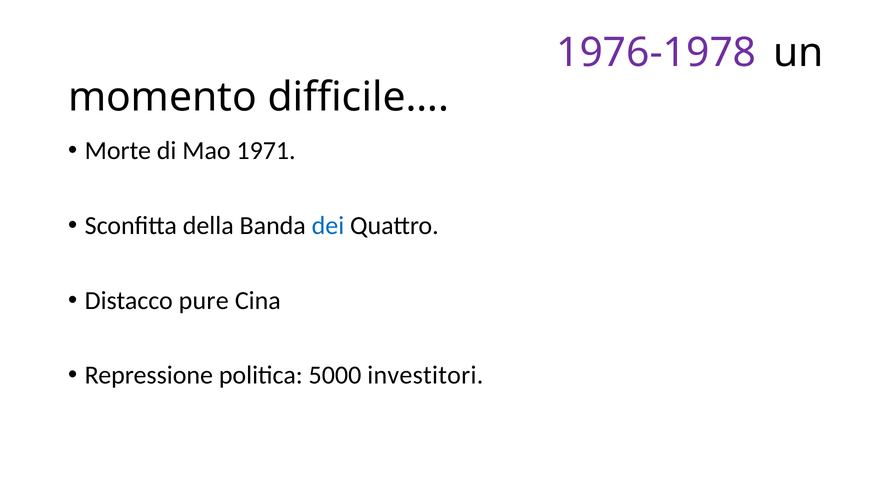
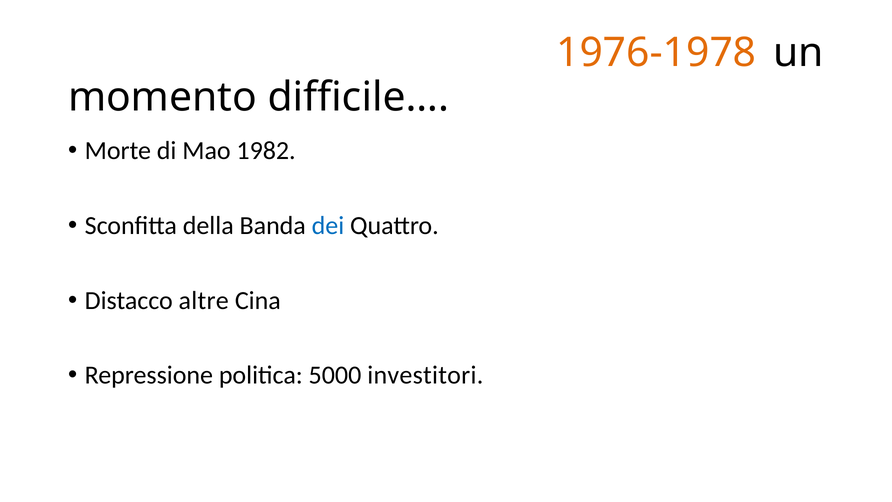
1976-1978 colour: purple -> orange
1971: 1971 -> 1982
pure: pure -> altre
